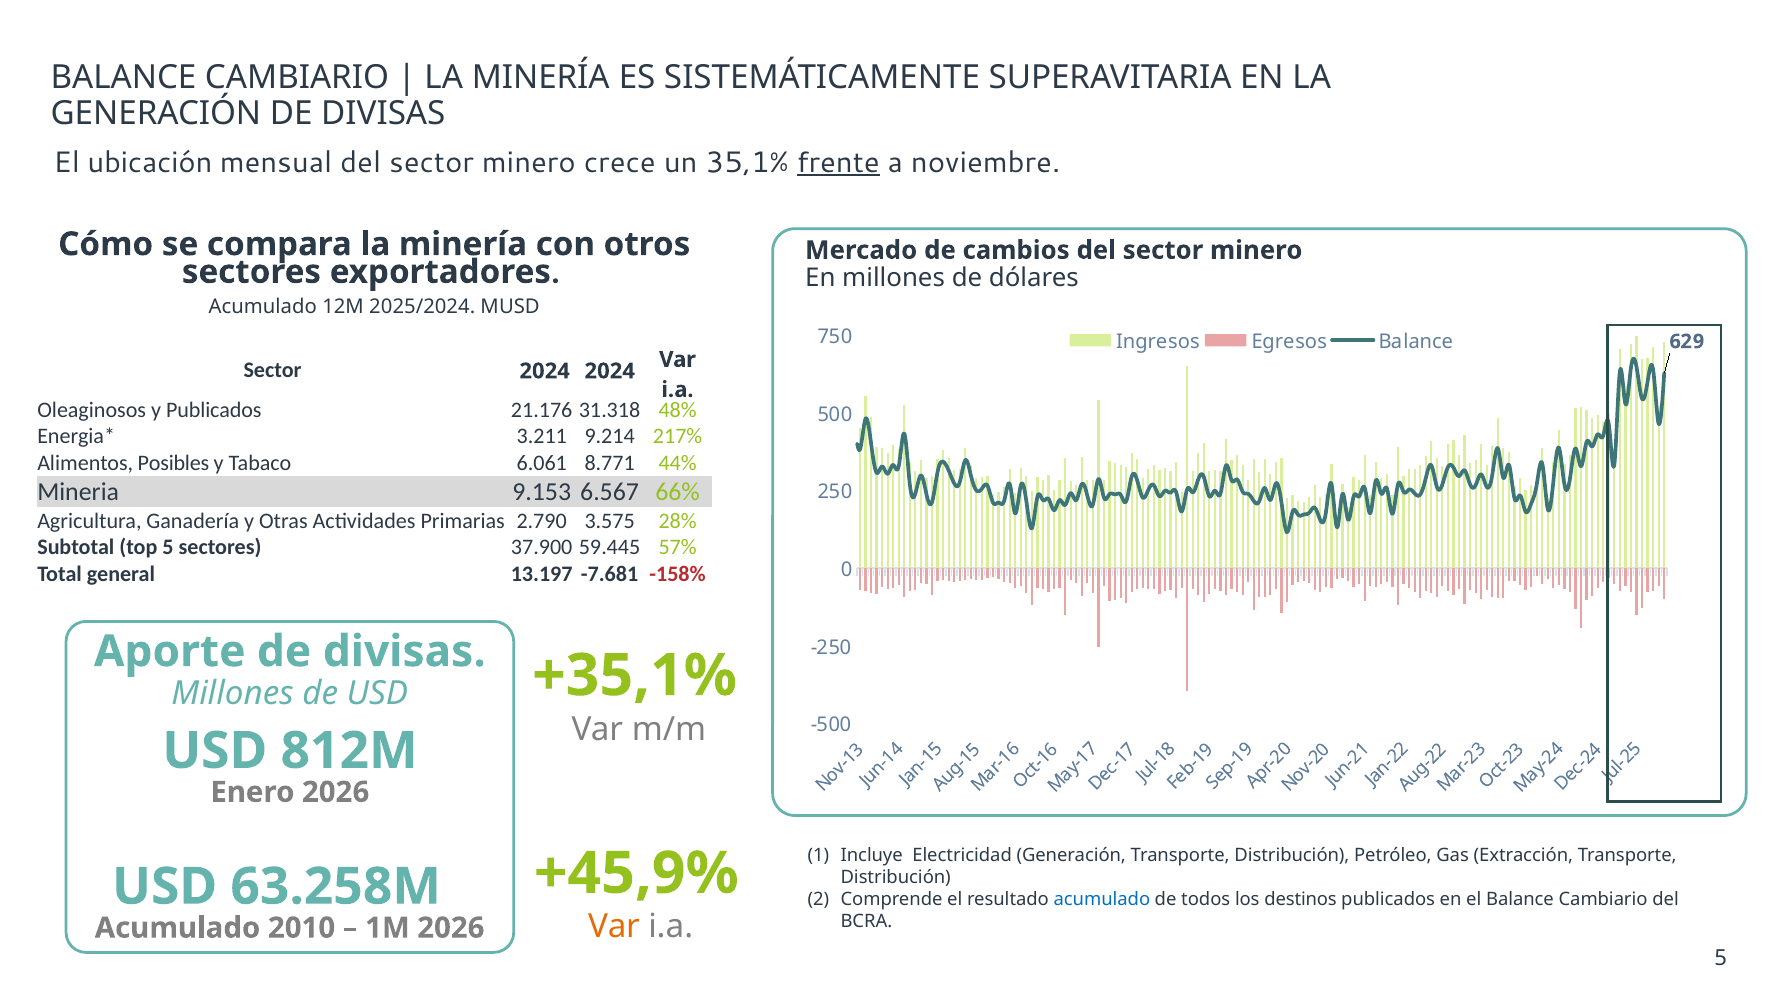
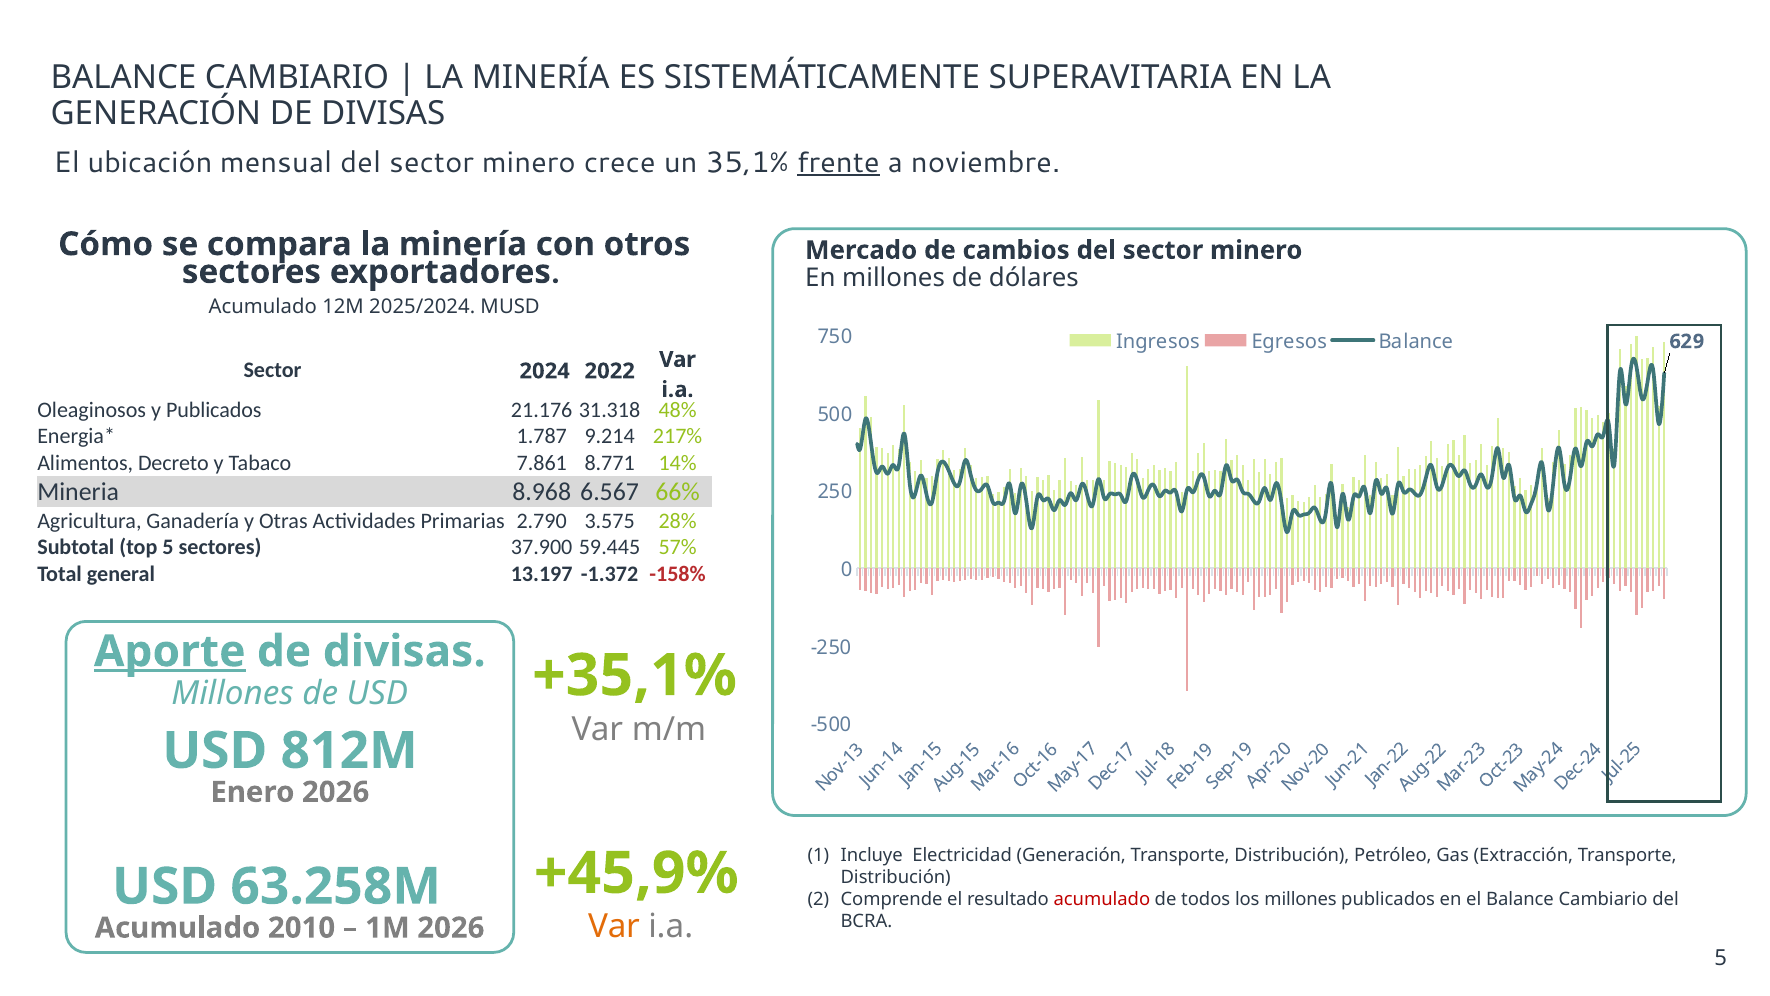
2024 2024: 2024 -> 2022
3.211: 3.211 -> 1.787
Posibles: Posibles -> Decreto
6.061: 6.061 -> 7.861
44%: 44% -> 14%
9.153: 9.153 -> 8.968
-7.681: -7.681 -> -1.372
Aporte underline: none -> present
acumulado at (1102, 899) colour: blue -> red
los destinos: destinos -> millones
